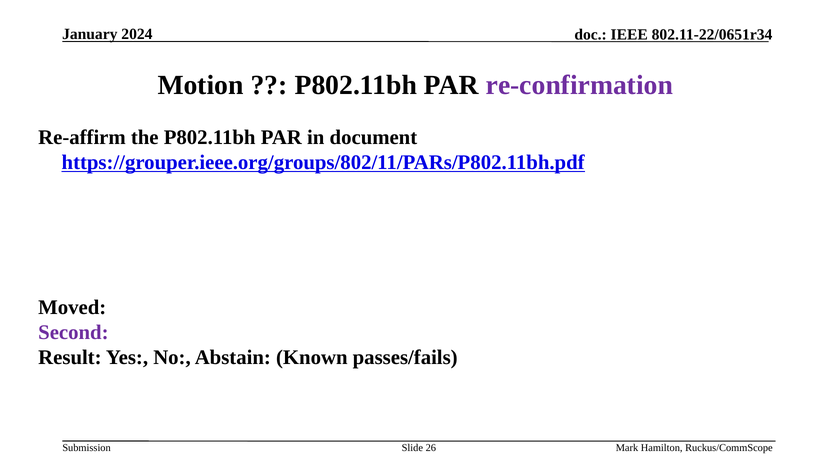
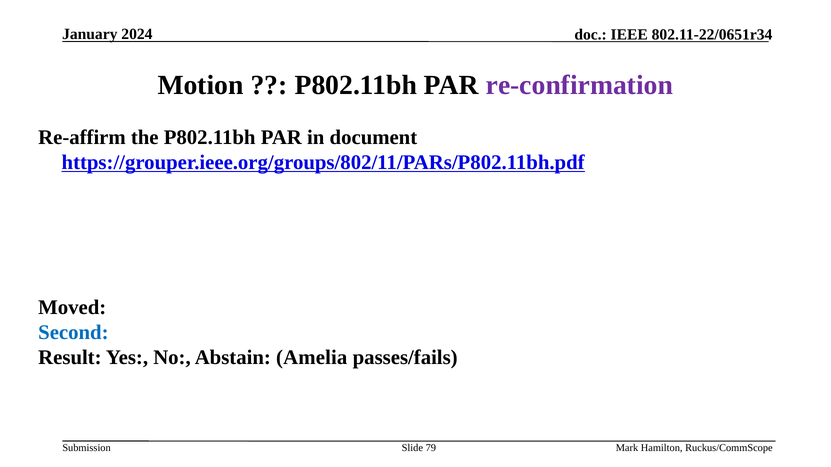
Second colour: purple -> blue
Known: Known -> Amelia
26: 26 -> 79
